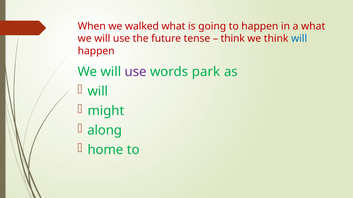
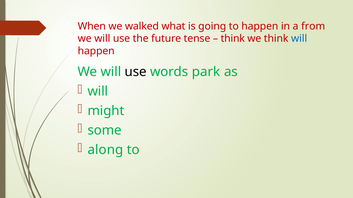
a what: what -> from
use at (136, 72) colour: purple -> black
along: along -> some
home: home -> along
